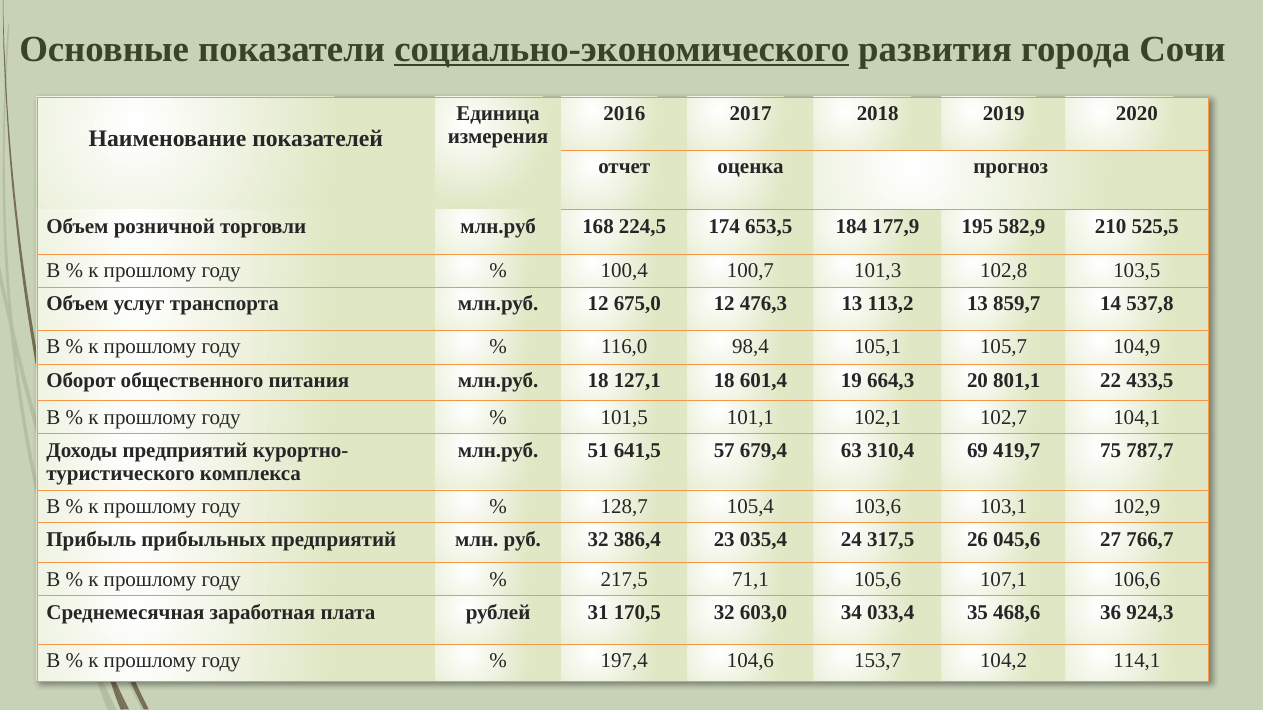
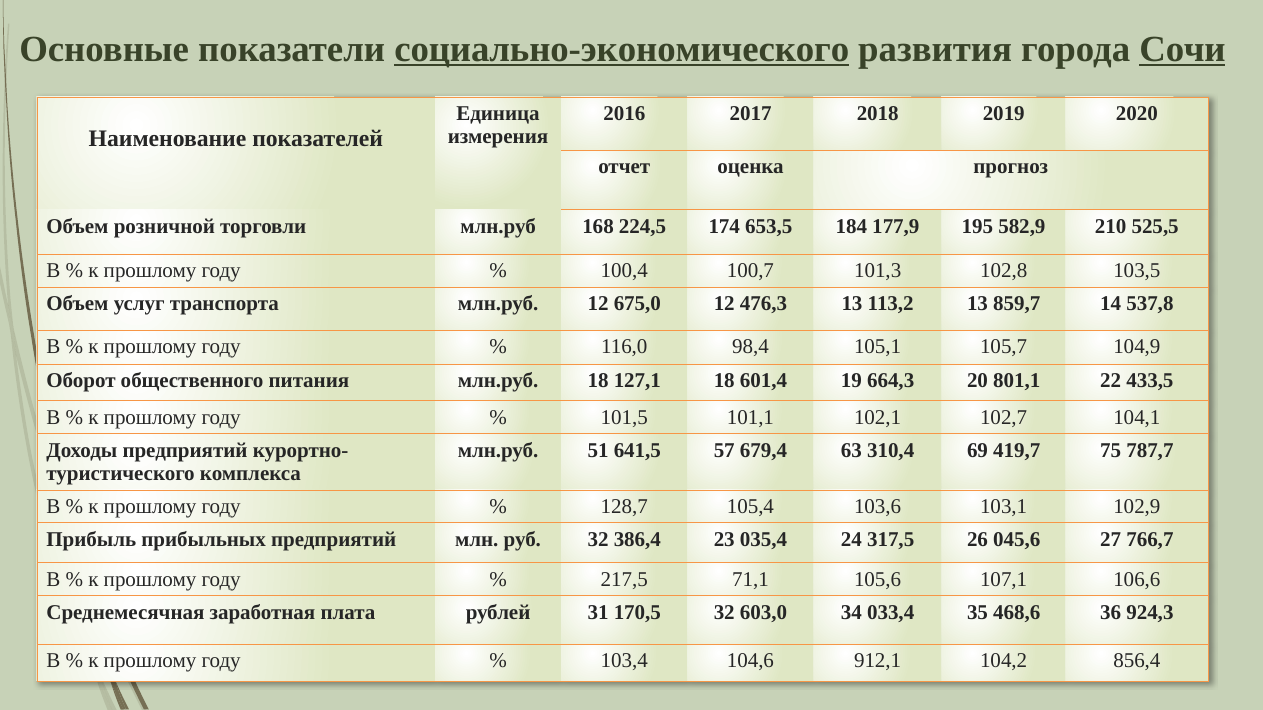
Сочи underline: none -> present
197,4: 197,4 -> 103,4
153,7: 153,7 -> 912,1
114,1: 114,1 -> 856,4
